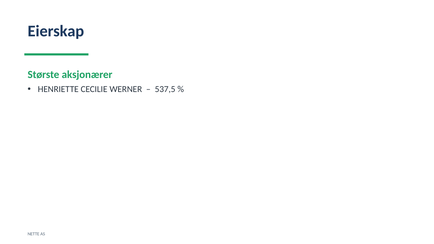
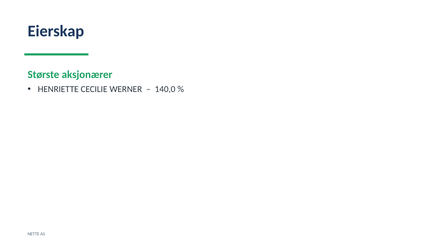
537,5: 537,5 -> 140,0
